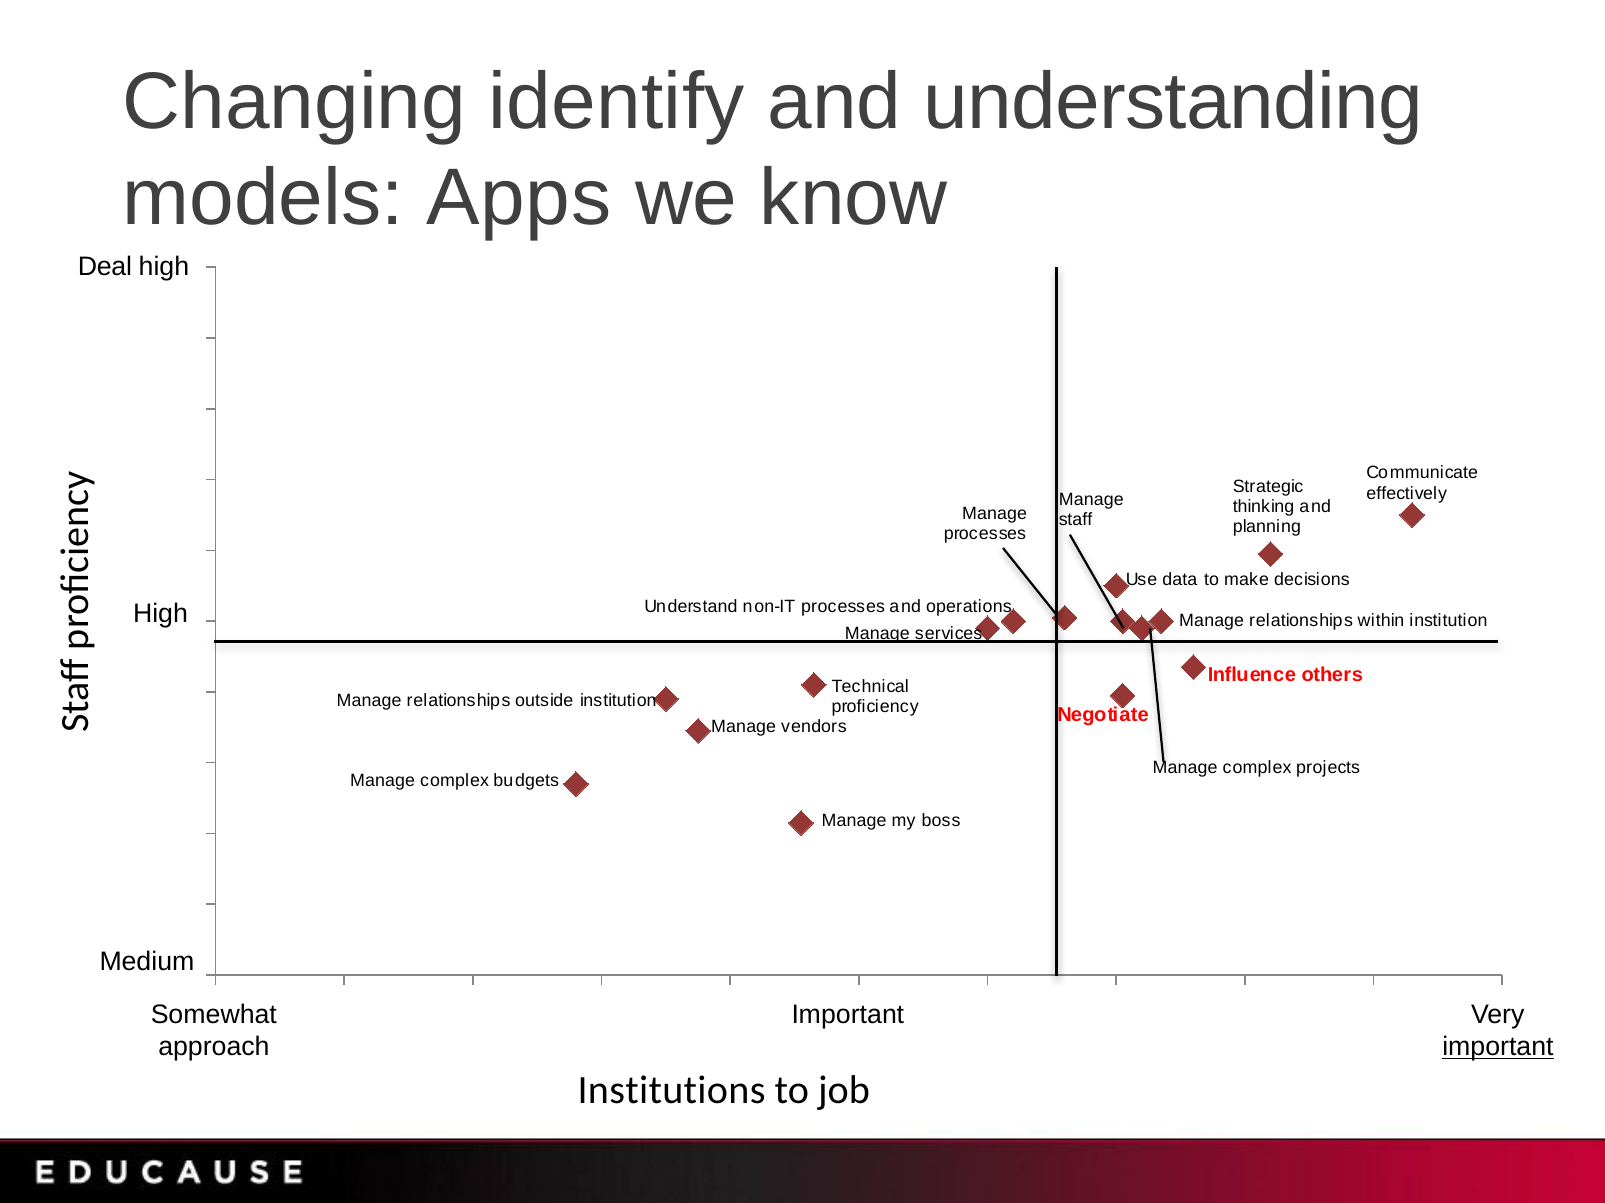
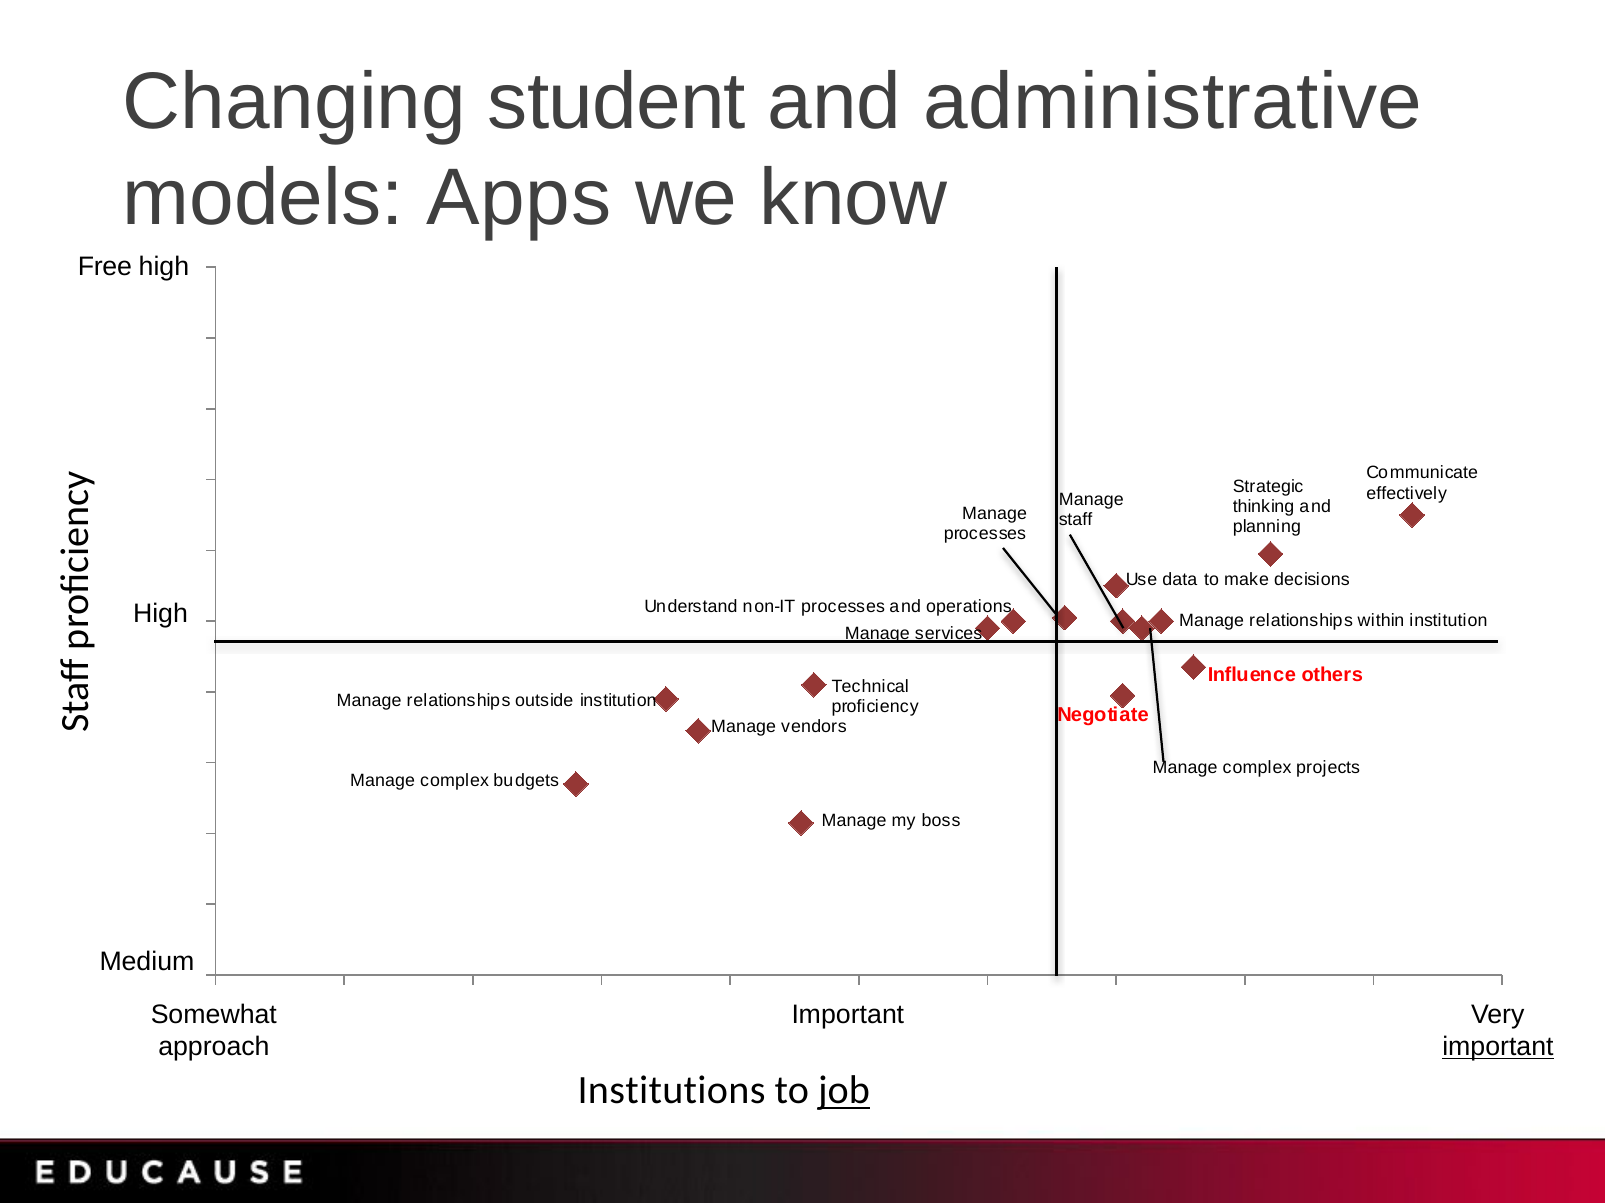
identify: identify -> student
understanding: understanding -> administrative
Deal: Deal -> Free
job underline: none -> present
